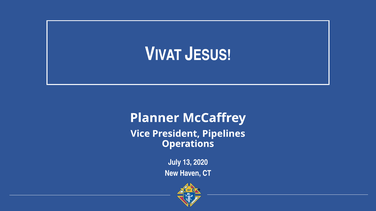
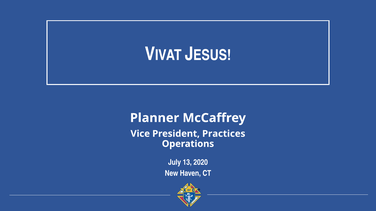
Pipelines: Pipelines -> Practices
